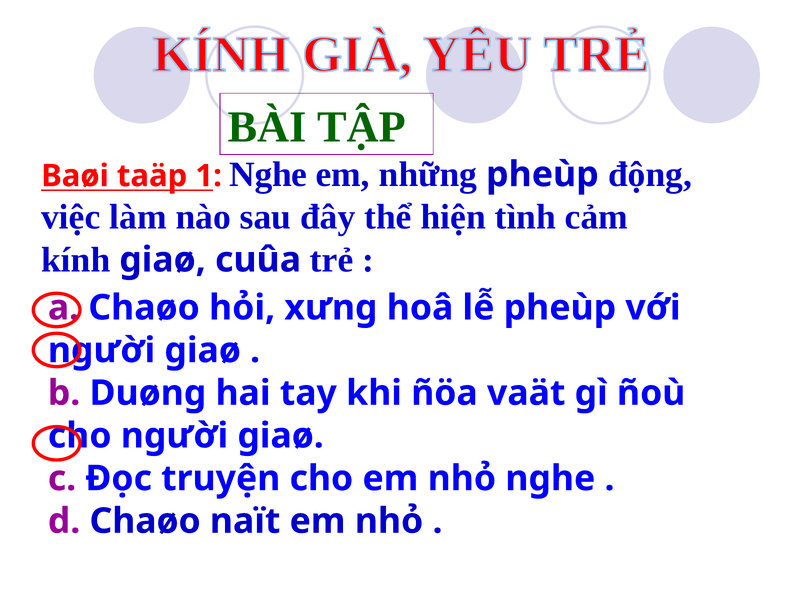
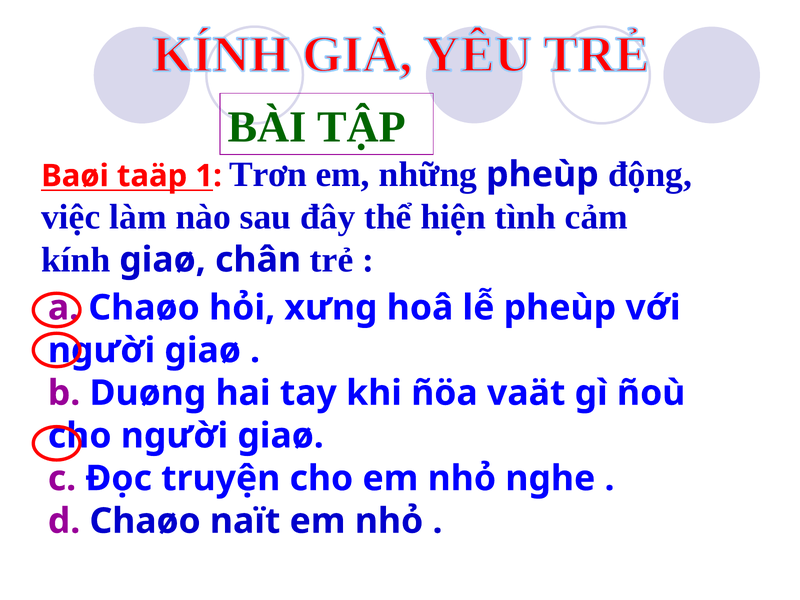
1 Nghe: Nghe -> Trơn
cuûa: cuûa -> chân
